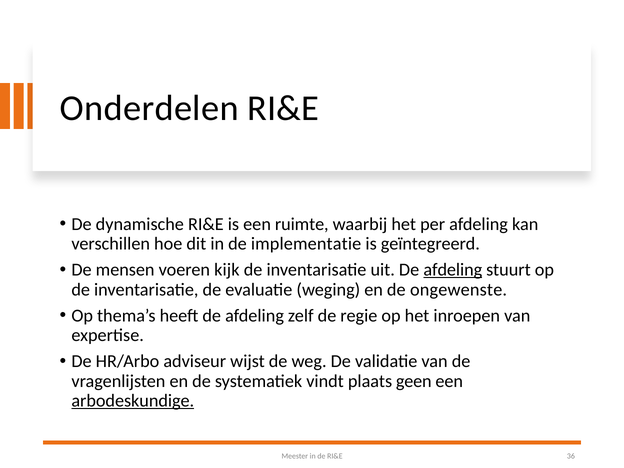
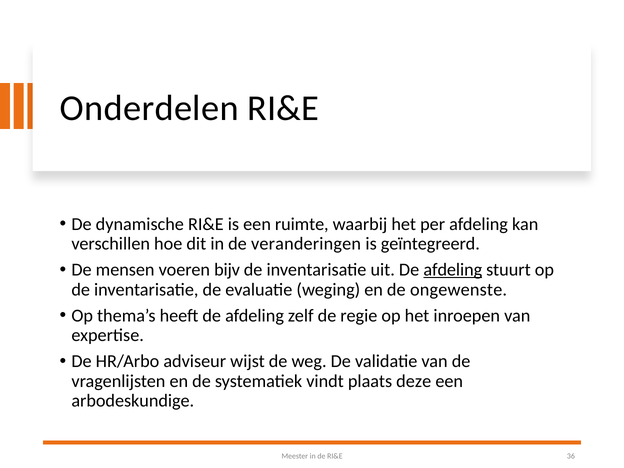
implementatie: implementatie -> veranderingen
kijk: kijk -> bijv
geen: geen -> deze
arbodeskundige underline: present -> none
